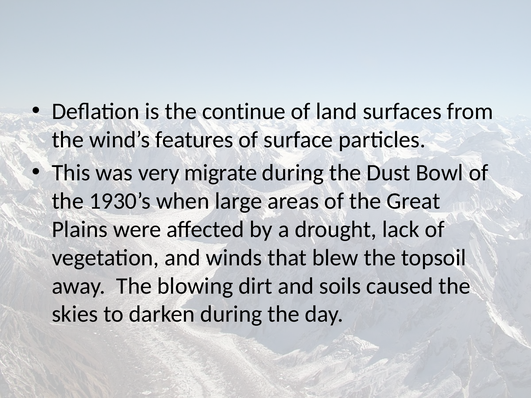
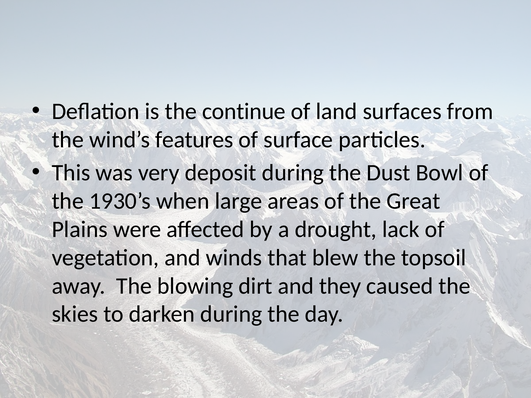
migrate: migrate -> deposit
soils: soils -> they
